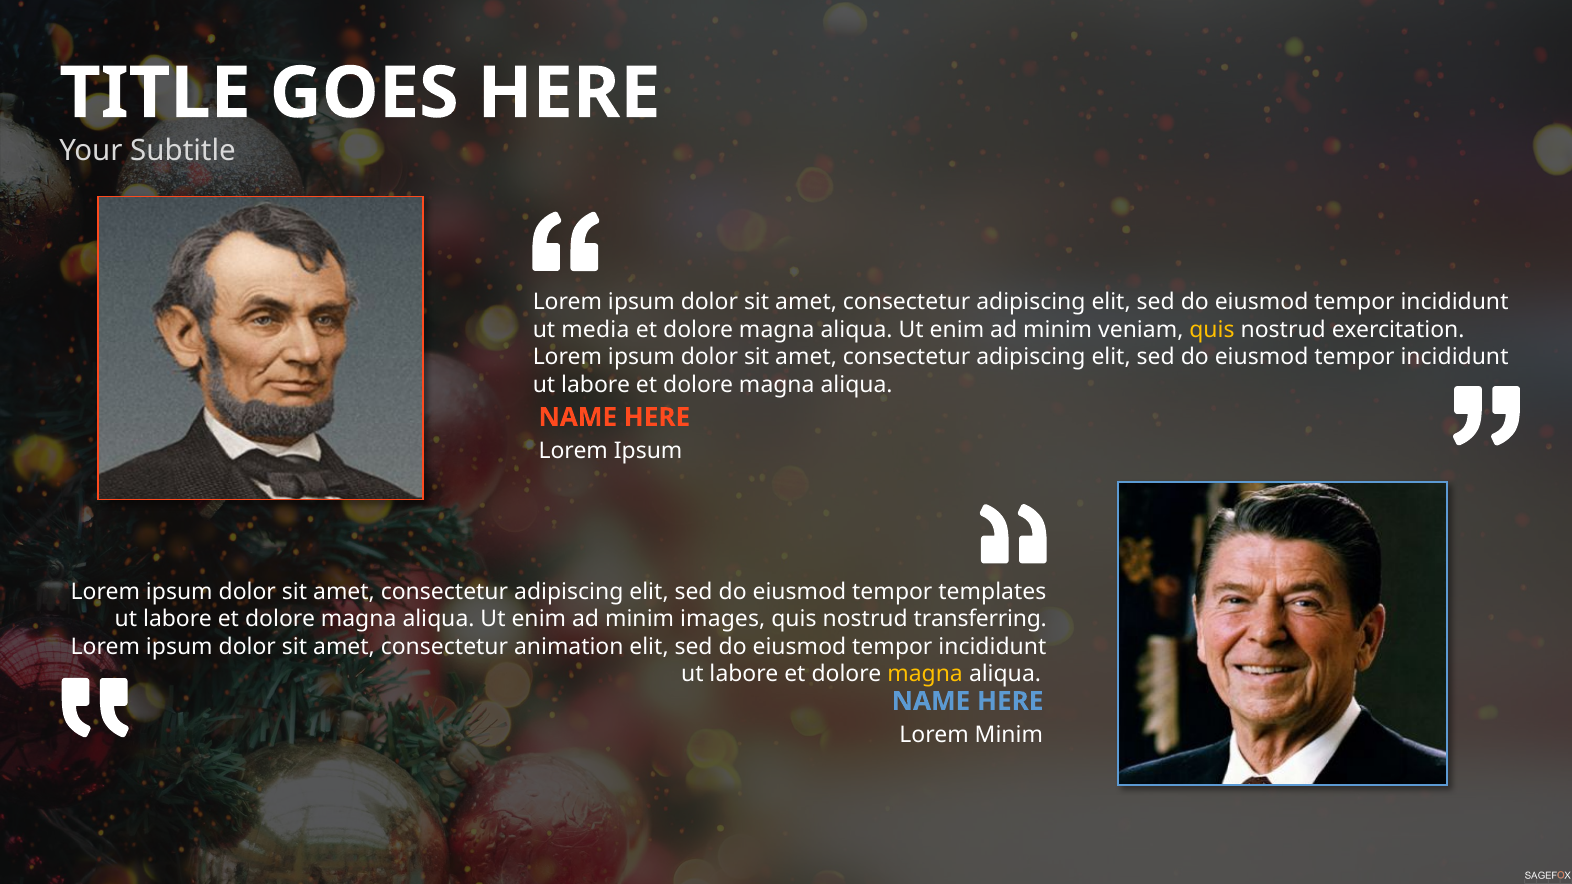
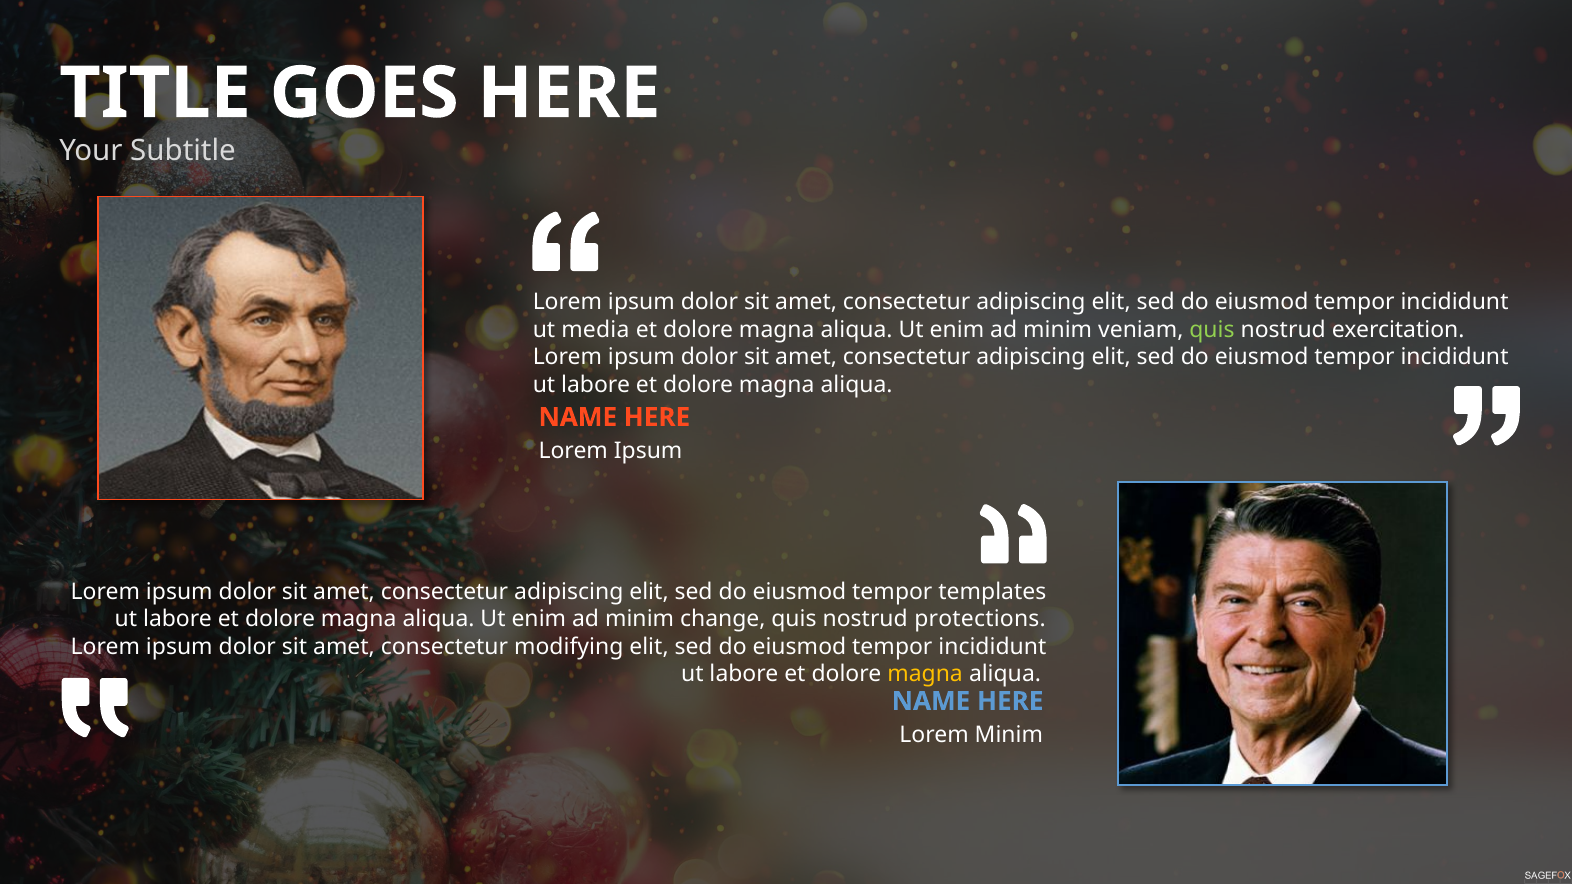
quis at (1212, 330) colour: yellow -> light green
images: images -> change
transferring: transferring -> protections
animation: animation -> modifying
